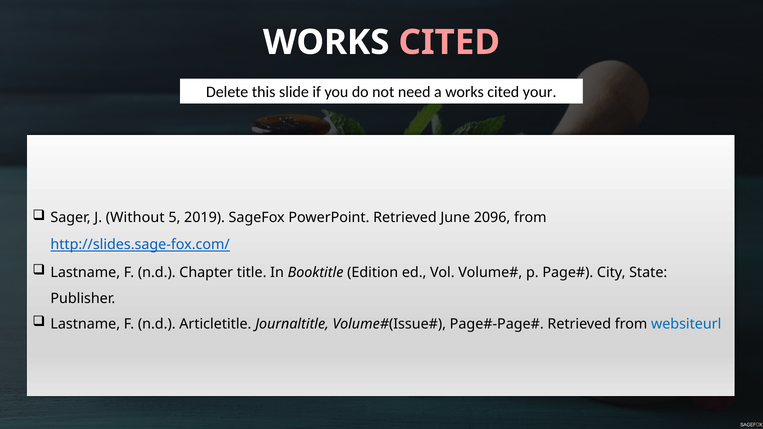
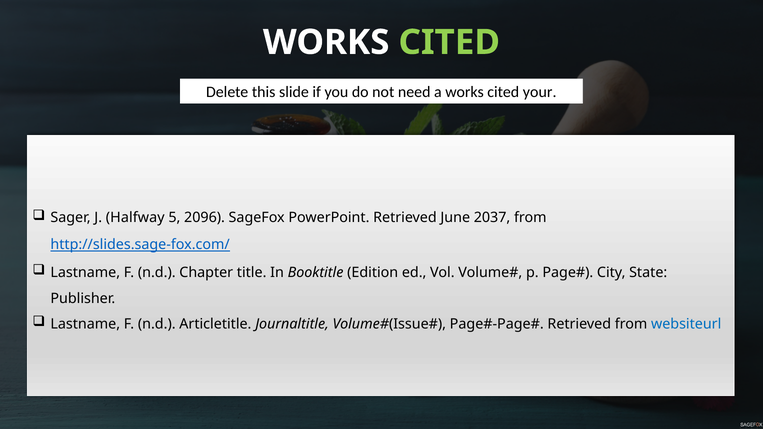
CITED at (449, 42) colour: pink -> light green
Without: Without -> Halfway
2019: 2019 -> 2096
2096: 2096 -> 2037
